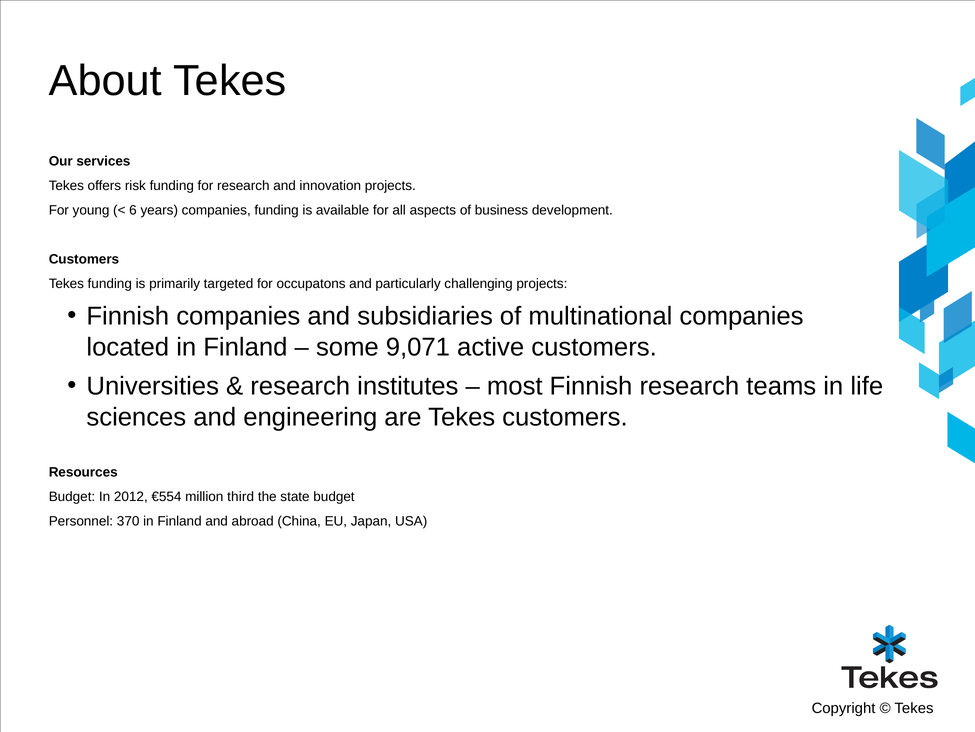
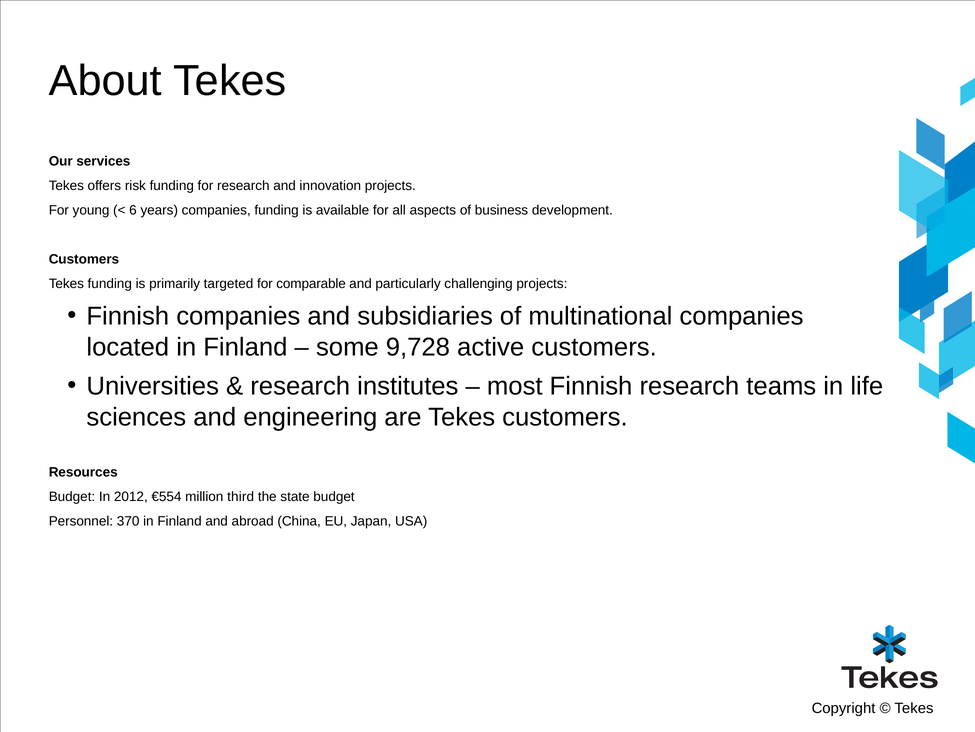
occupatons: occupatons -> comparable
9,071: 9,071 -> 9,728
